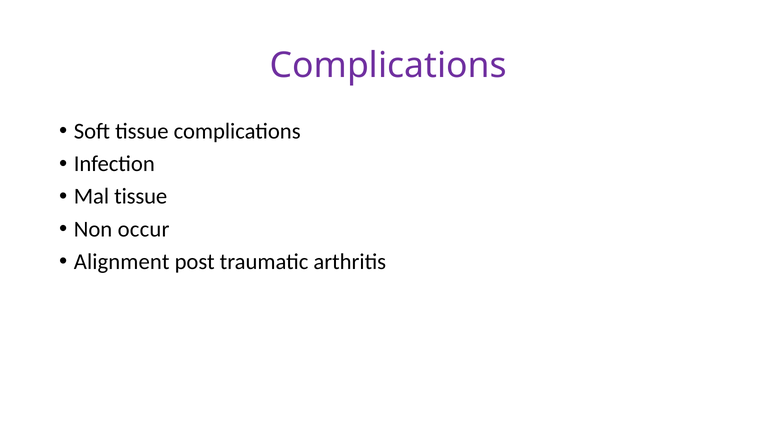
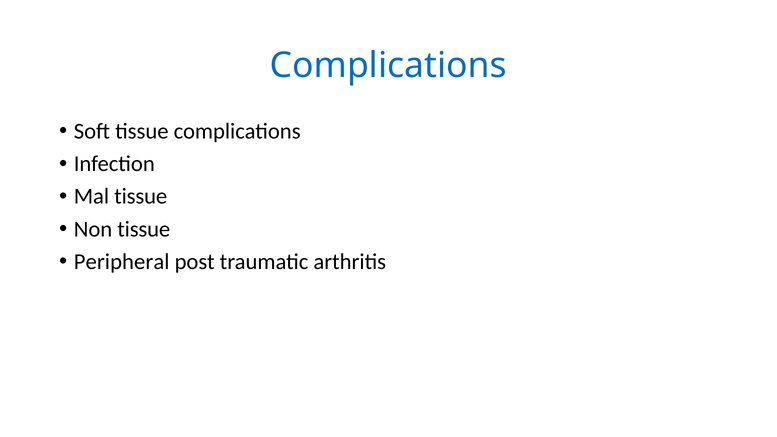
Complications at (388, 65) colour: purple -> blue
Non occur: occur -> tissue
Alignment: Alignment -> Peripheral
